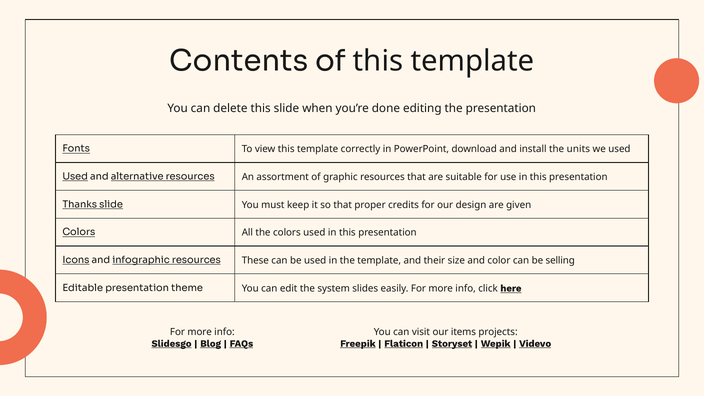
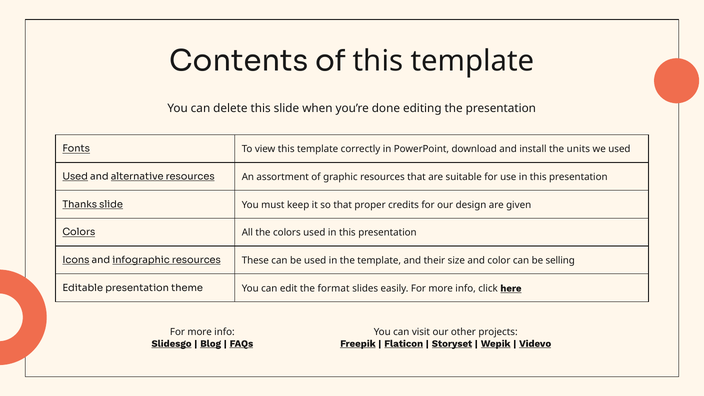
system: system -> format
items: items -> other
